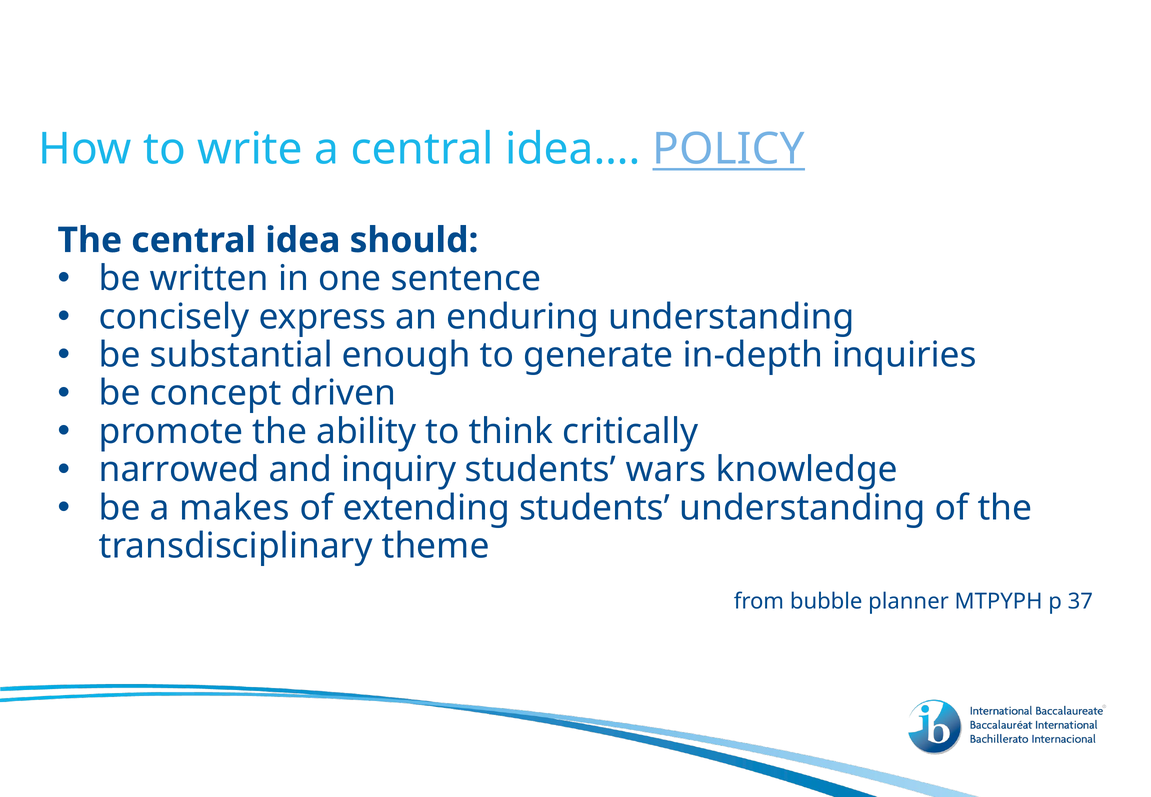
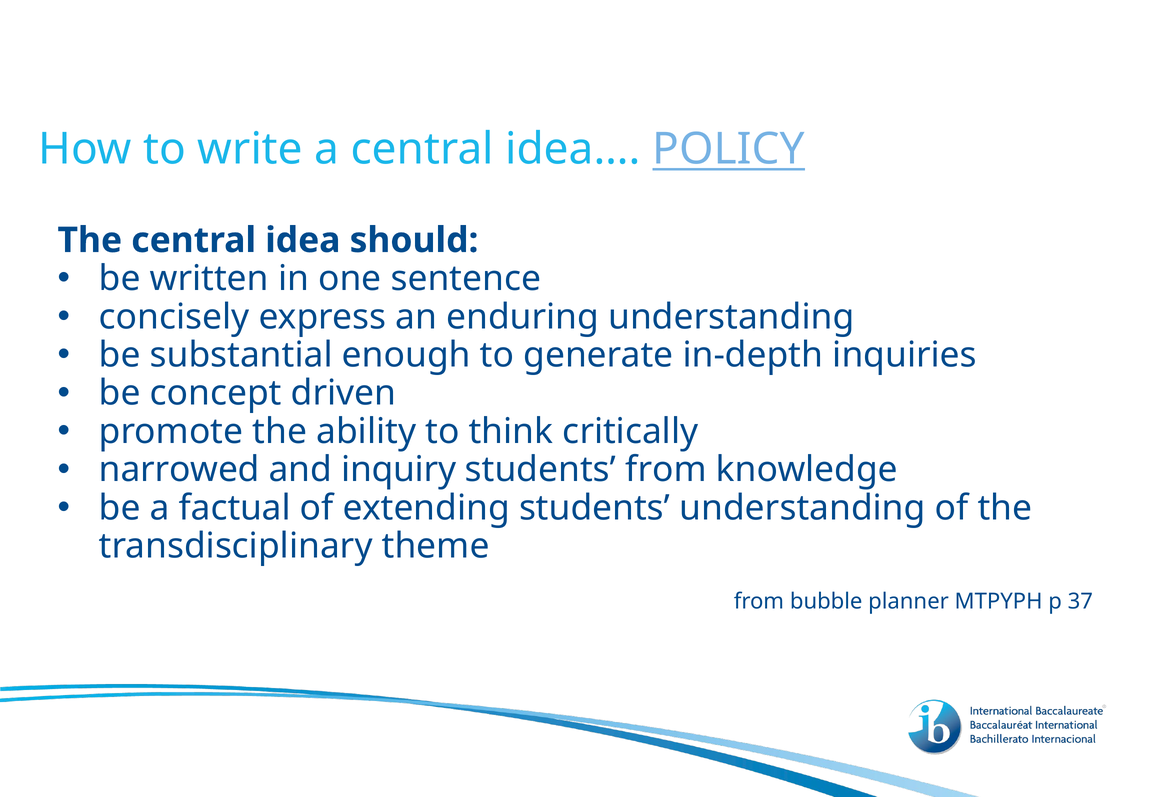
students wars: wars -> from
makes: makes -> factual
